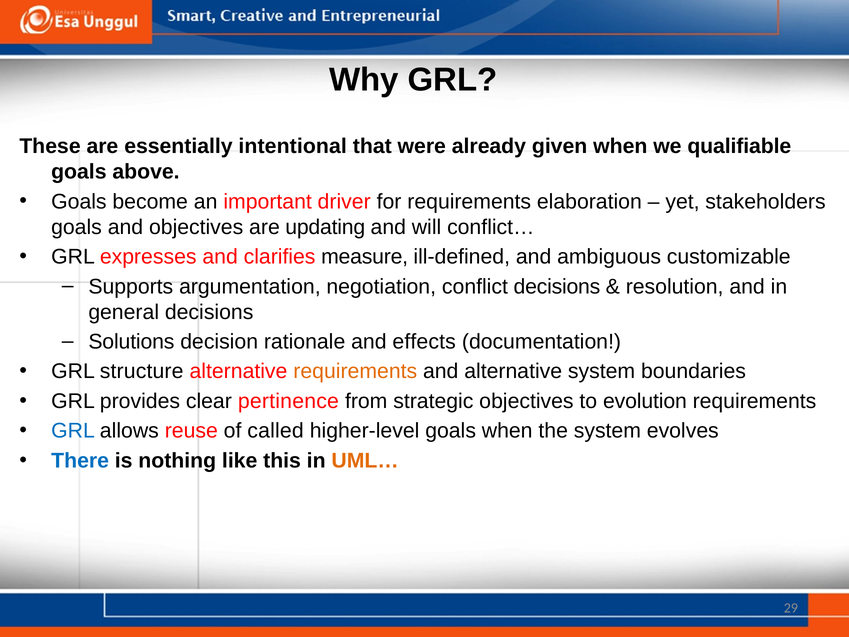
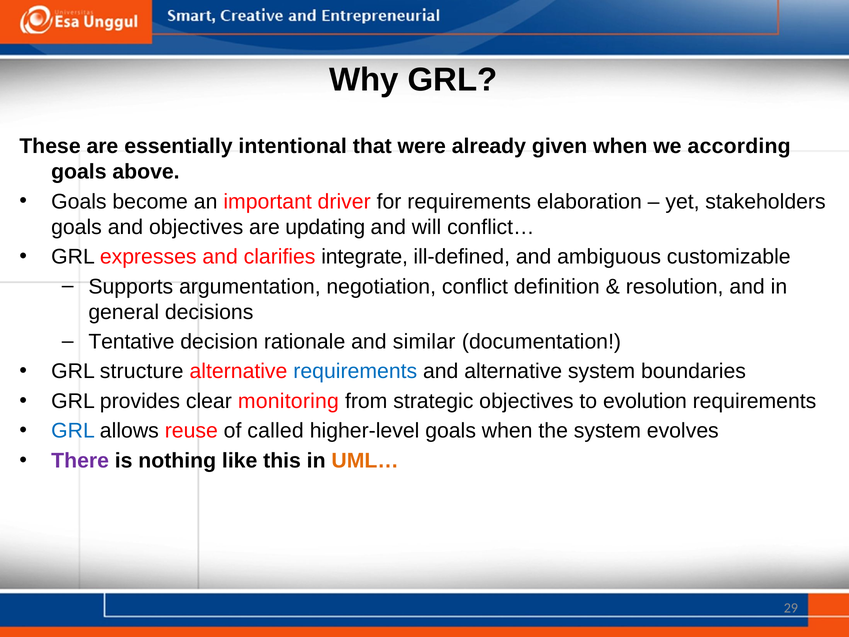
qualifiable: qualifiable -> according
measure: measure -> integrate
conflict decisions: decisions -> definition
Solutions: Solutions -> Tentative
effects: effects -> similar
requirements at (355, 371) colour: orange -> blue
pertinence: pertinence -> monitoring
There colour: blue -> purple
